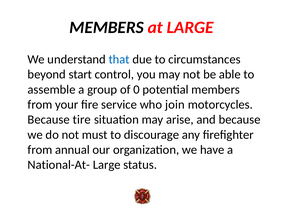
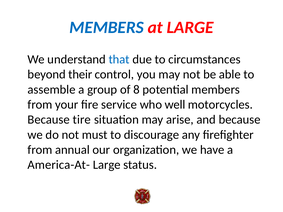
MEMBERS at (107, 27) colour: black -> blue
start: start -> their
0: 0 -> 8
join: join -> well
National-At-: National-At- -> America-At-
